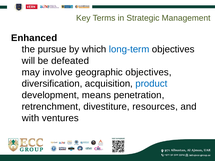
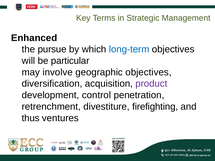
defeated: defeated -> particular
product colour: blue -> purple
means: means -> control
resources: resources -> firefighting
with: with -> thus
